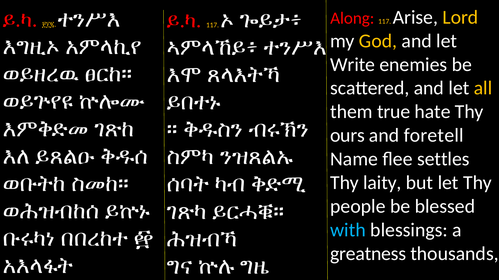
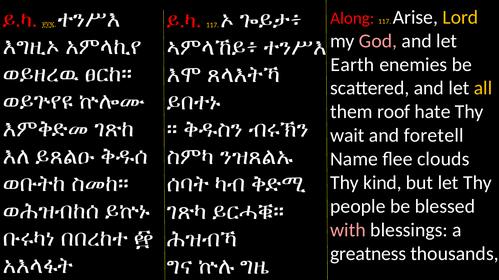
God colour: yellow -> pink
Write: Write -> Earth
true: true -> roof
ours: ours -> wait
settles: settles -> clouds
laity: laity -> kind
with colour: light blue -> pink
